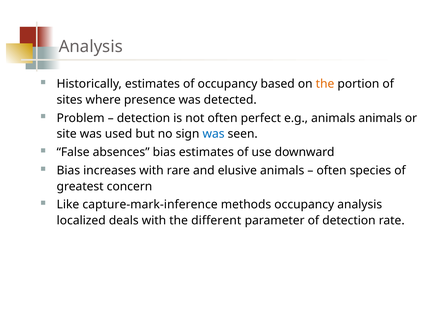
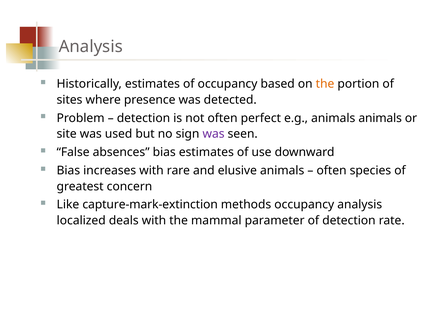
was at (214, 134) colour: blue -> purple
capture-mark-inference: capture-mark-inference -> capture-mark-extinction
different: different -> mammal
